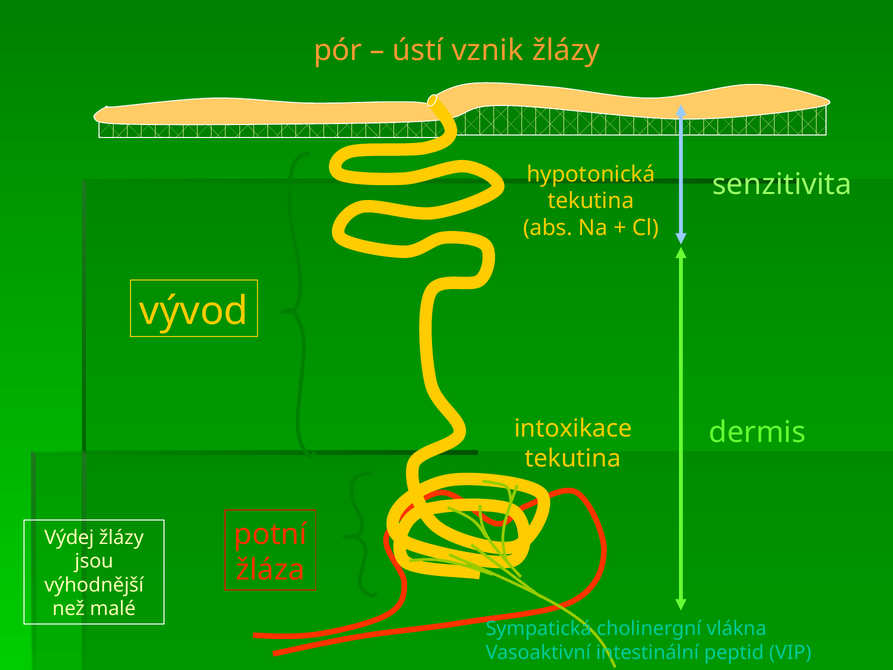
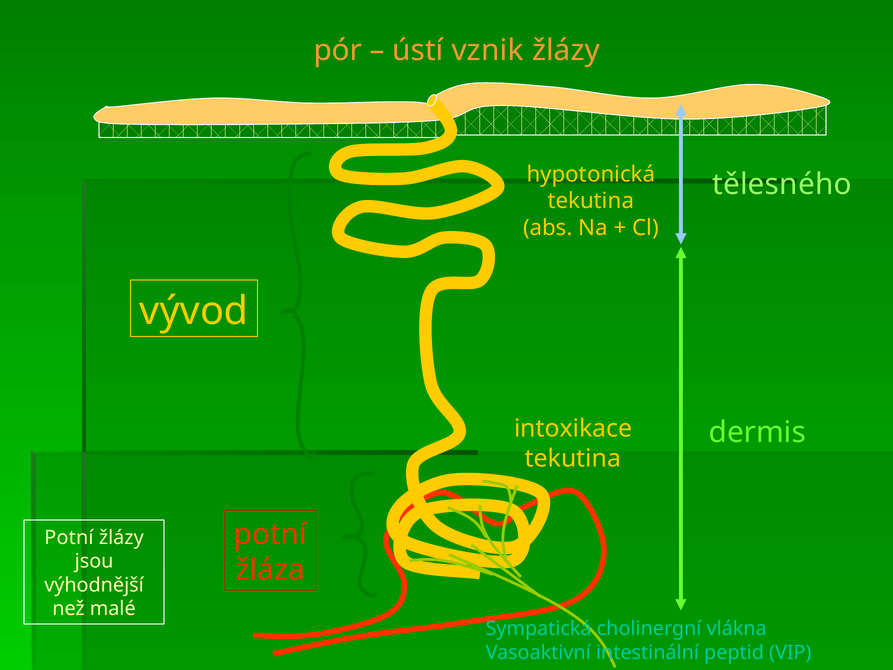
senzitivita: senzitivita -> tělesného
Výdej at (69, 537): Výdej -> Potní
